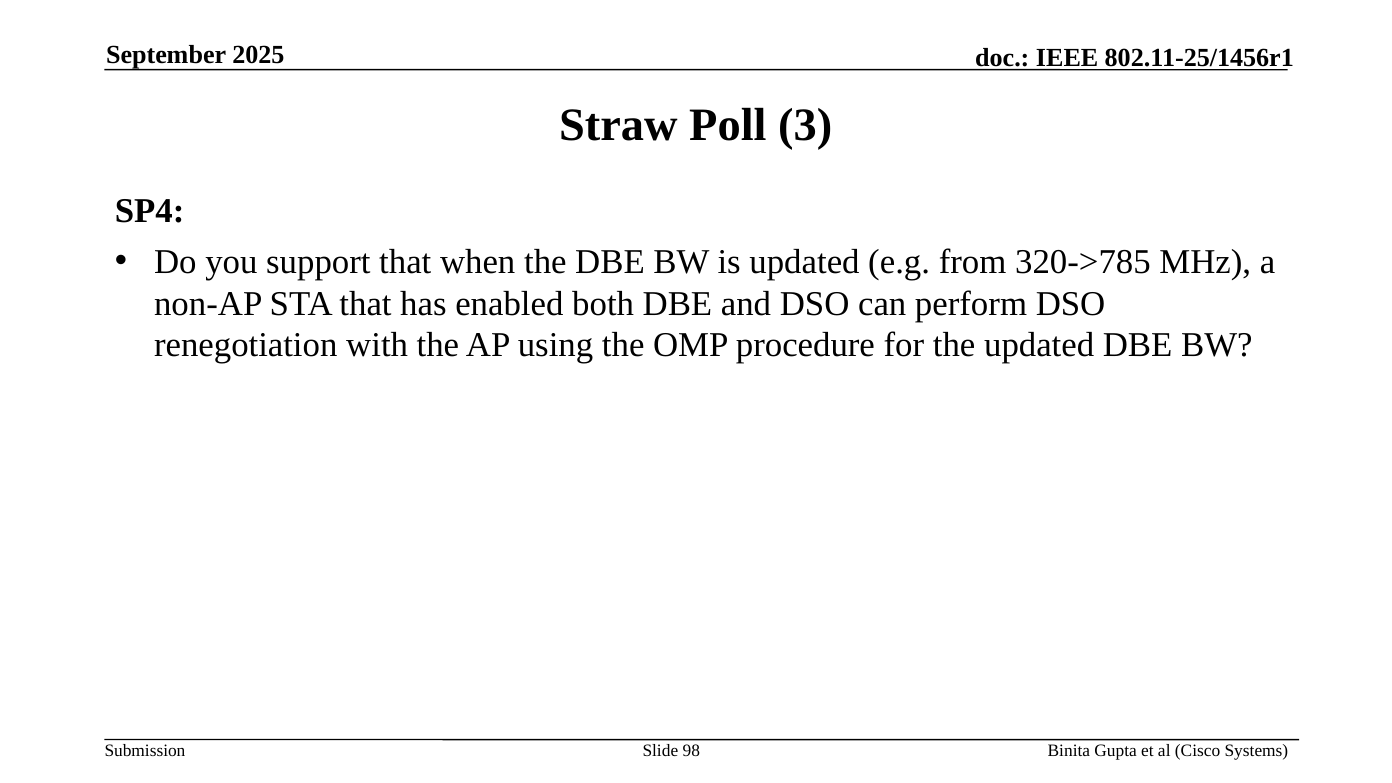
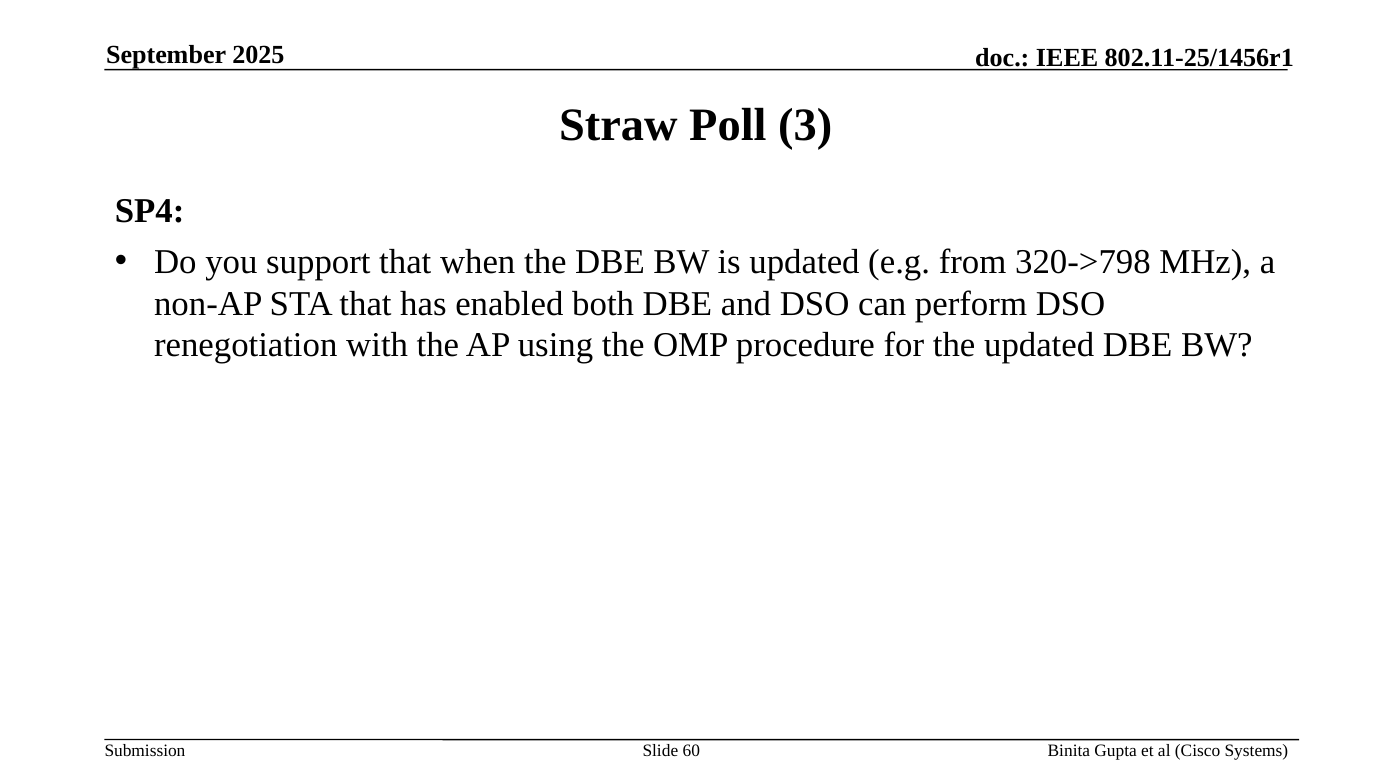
320->785: 320->785 -> 320->798
98: 98 -> 60
